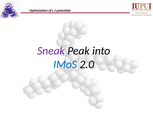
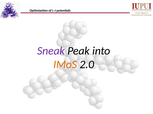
IMoS colour: blue -> orange
